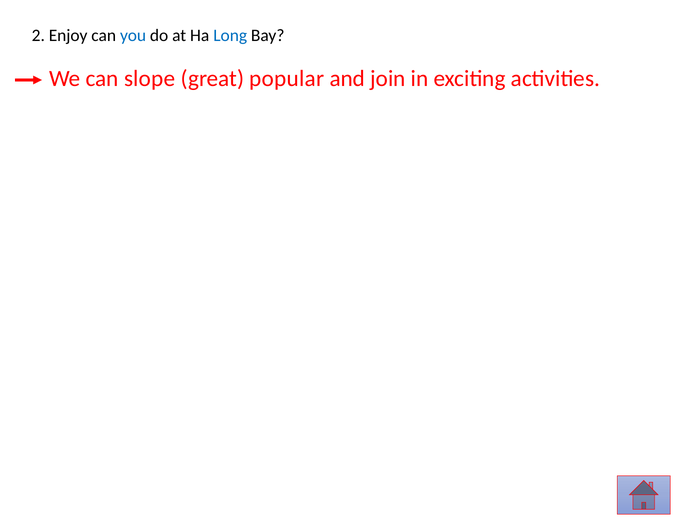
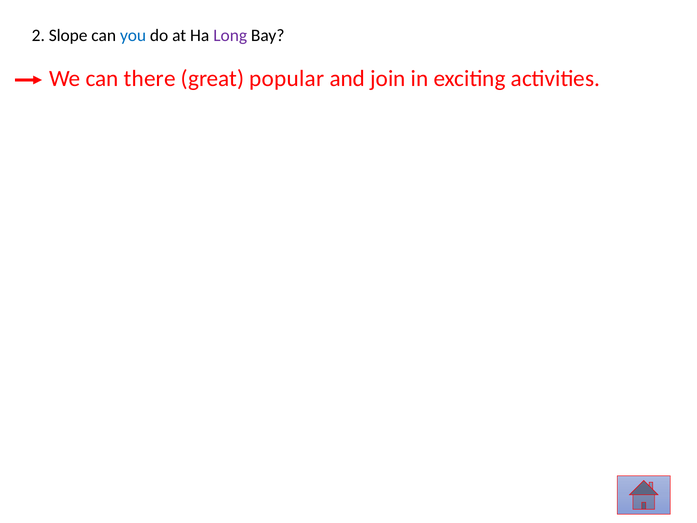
Enjoy: Enjoy -> Slope
Long colour: blue -> purple
slope: slope -> there
